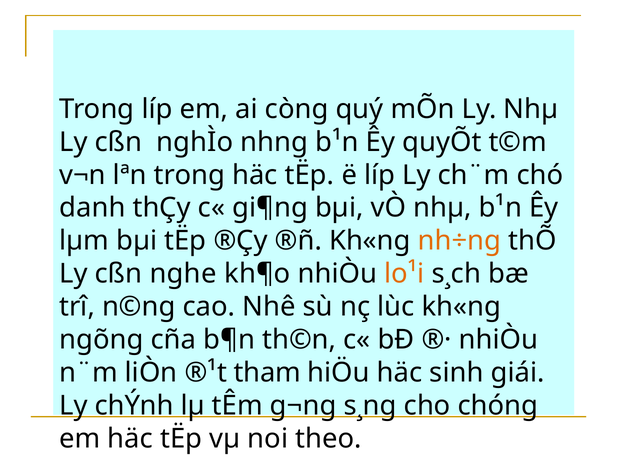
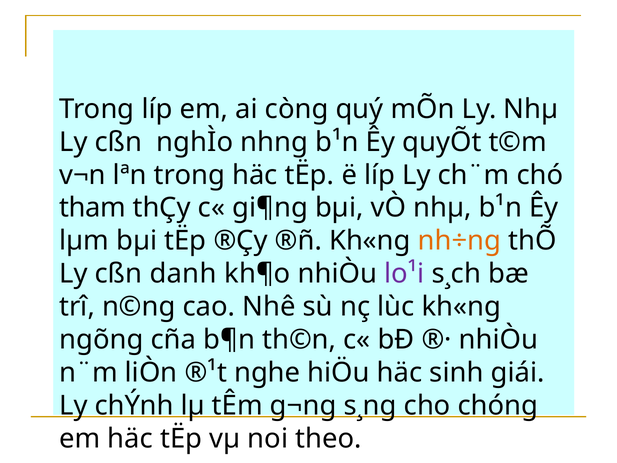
danh: danh -> tham
nghe: nghe -> danh
lo¹i colour: orange -> purple
tham: tham -> nghe
